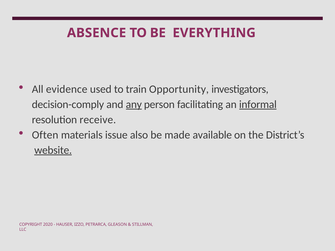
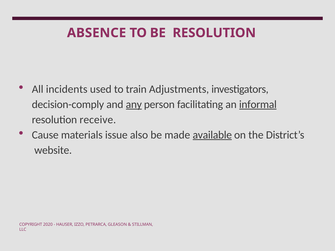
BE EVERYTHING: EVERYTHING -> RESOLUTION
evidence: evidence -> incidents
Opportunity: Opportunity -> Adjustments
Often: Often -> Cause
available underline: none -> present
website underline: present -> none
